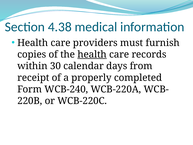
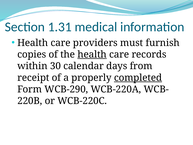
4.38: 4.38 -> 1.31
completed underline: none -> present
WCB-240: WCB-240 -> WCB-290
